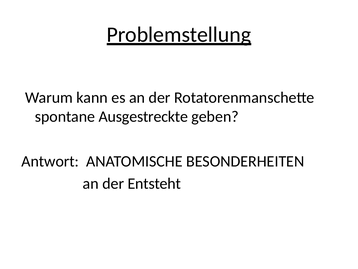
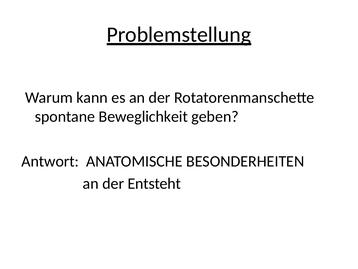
Ausgestreckte: Ausgestreckte -> Beweglichkeit
